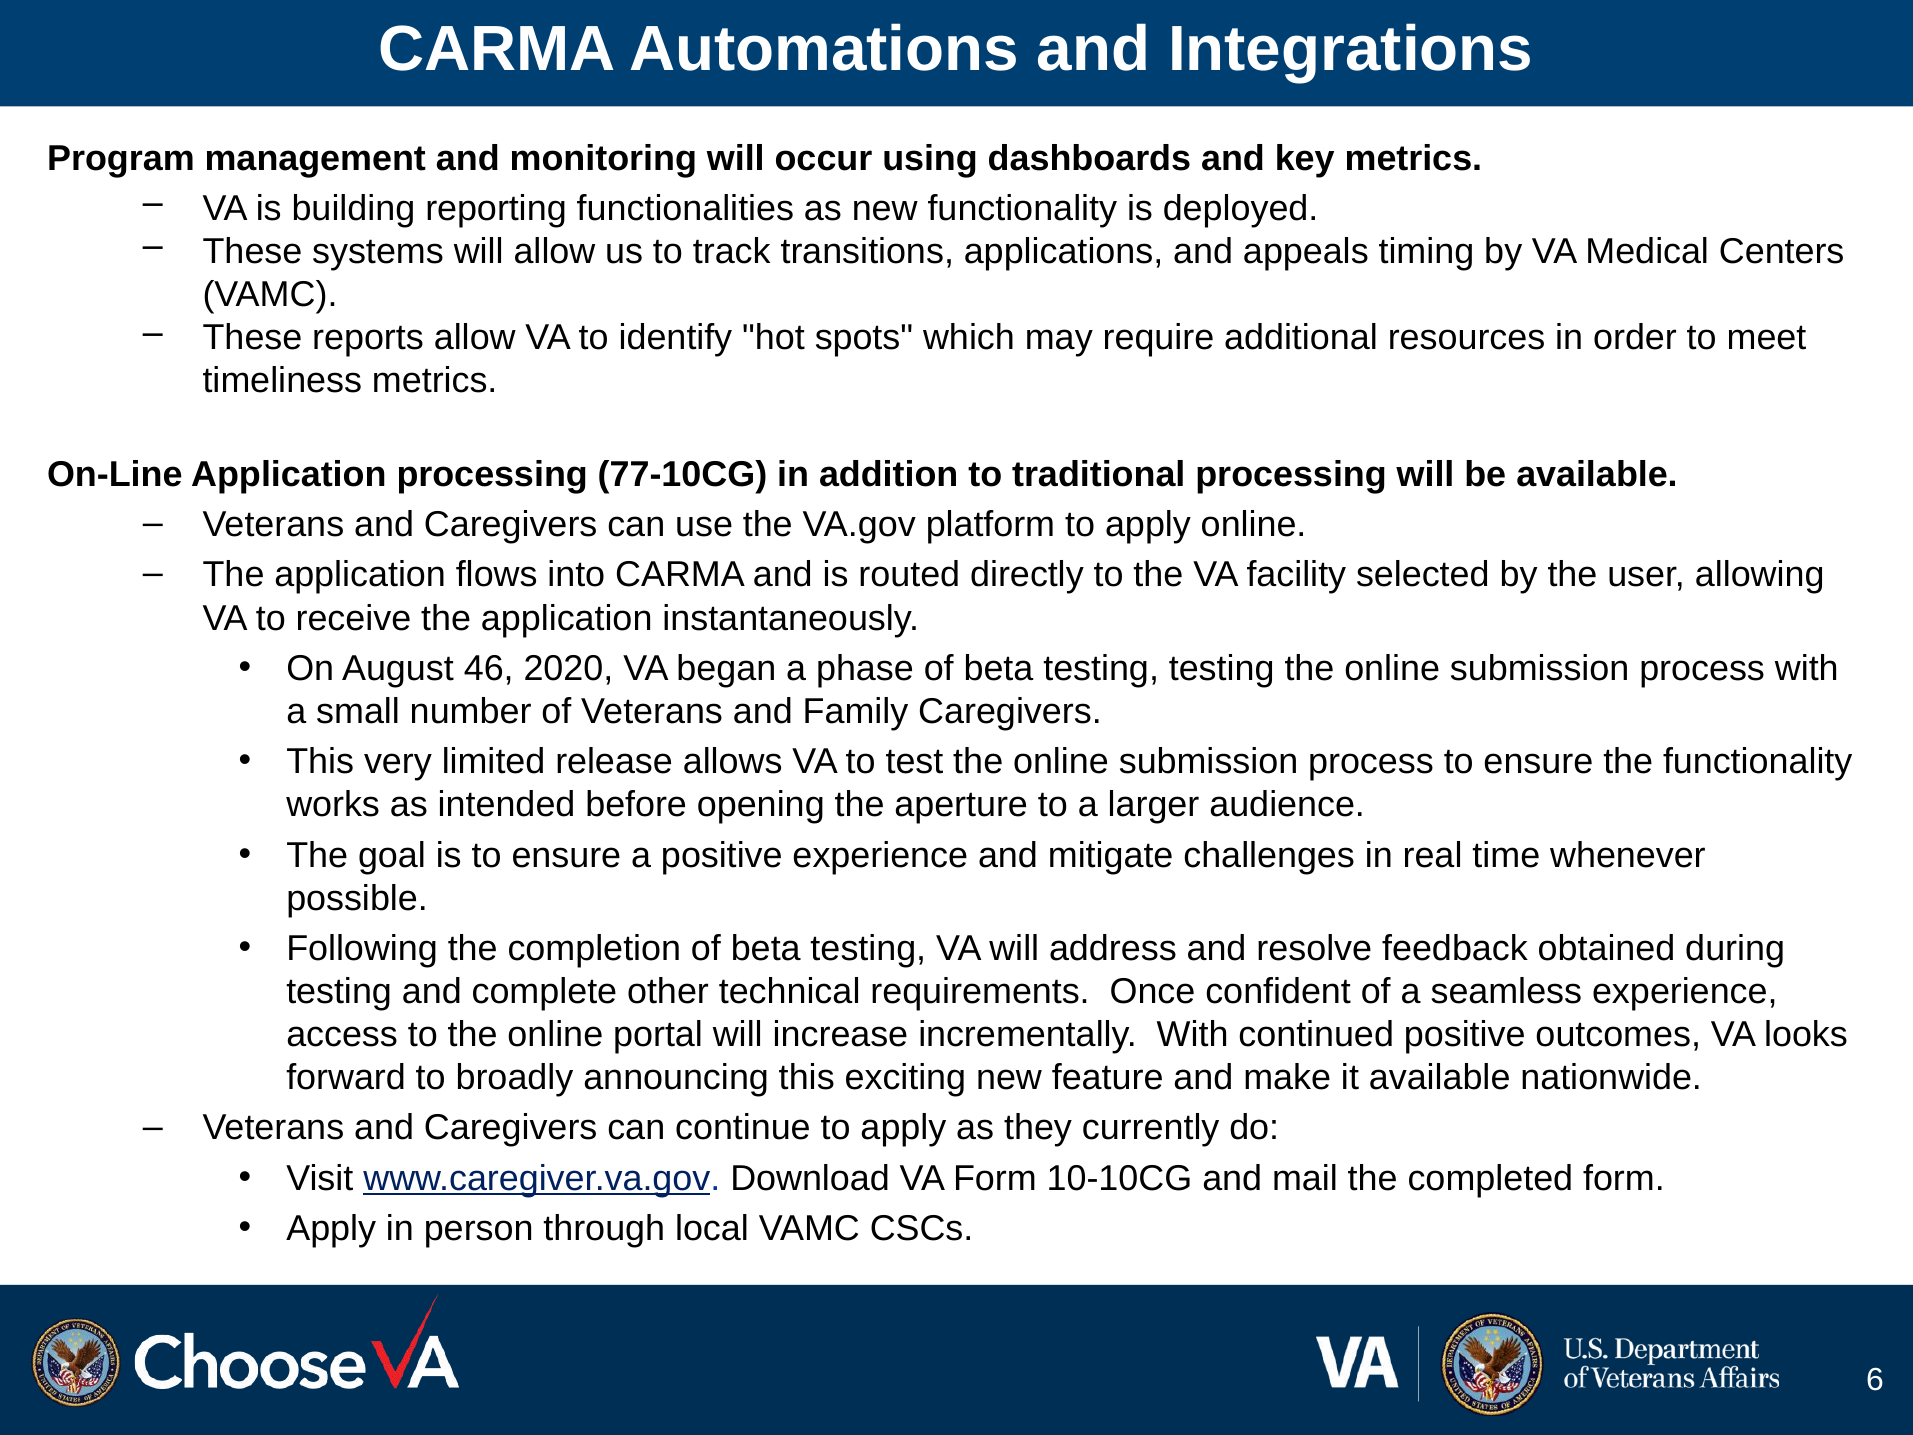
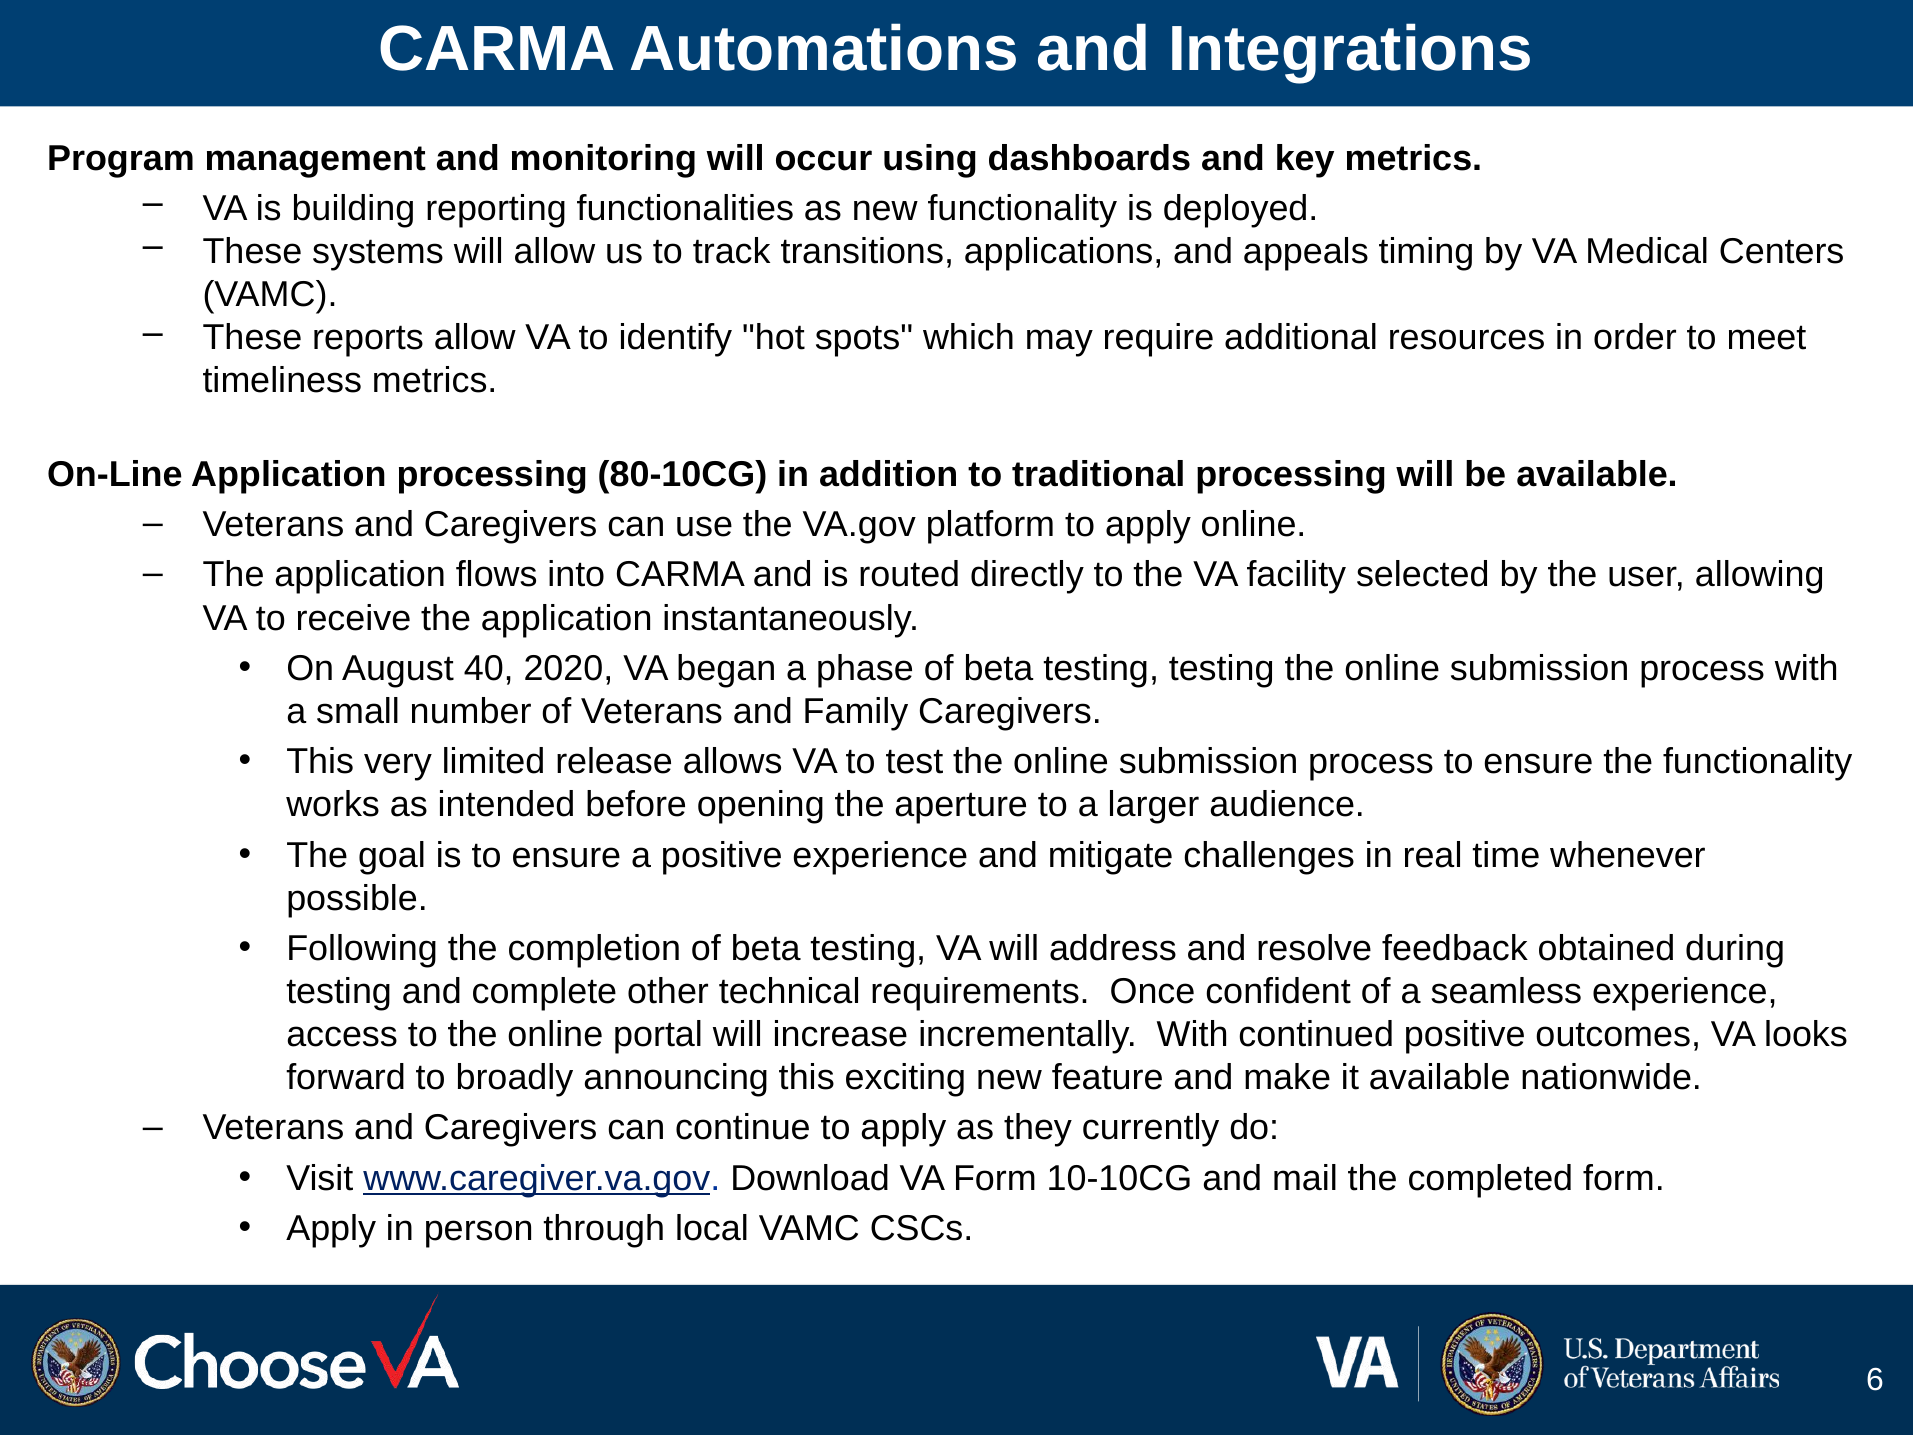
77-10CG: 77-10CG -> 80-10CG
46: 46 -> 40
